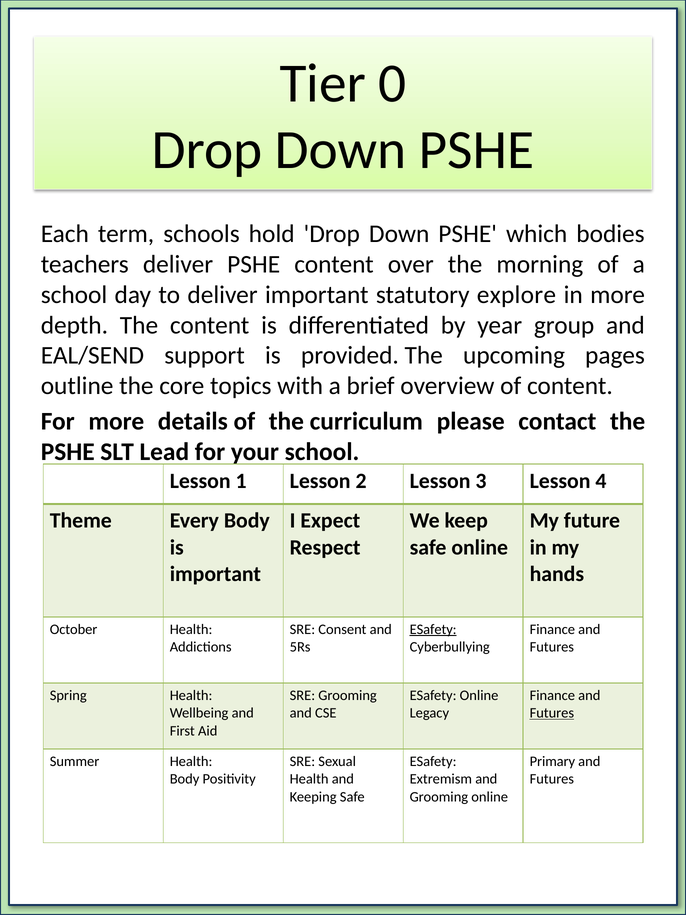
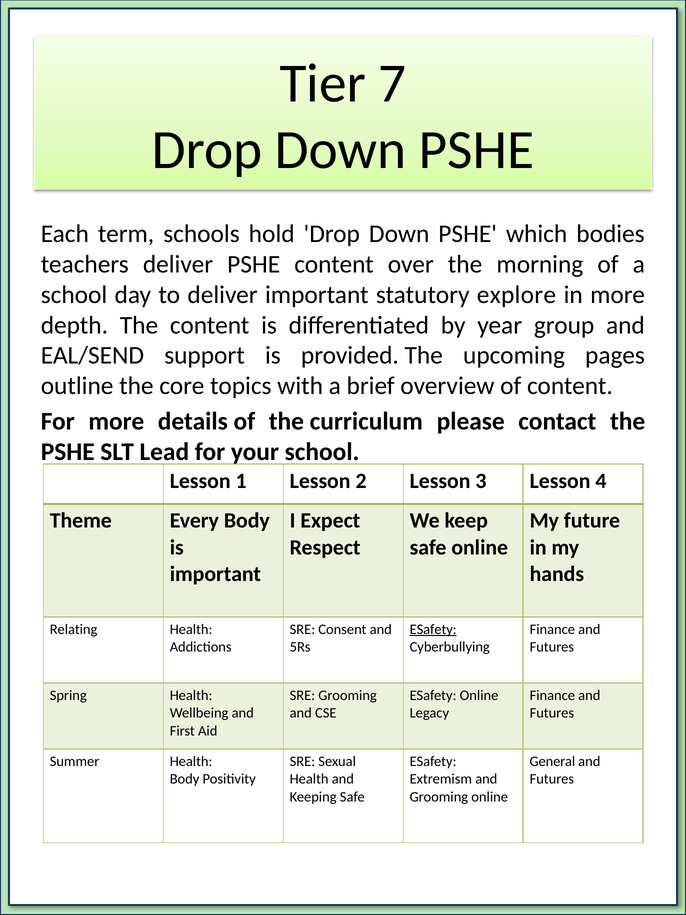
0: 0 -> 7
October: October -> Relating
Futures at (552, 713) underline: present -> none
Primary: Primary -> General
